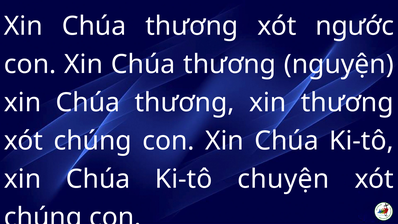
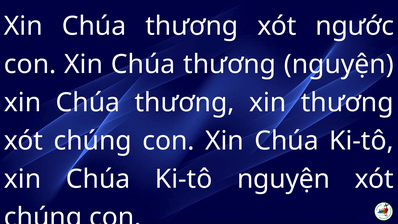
Ki-tô chuyện: chuyện -> nguyện
